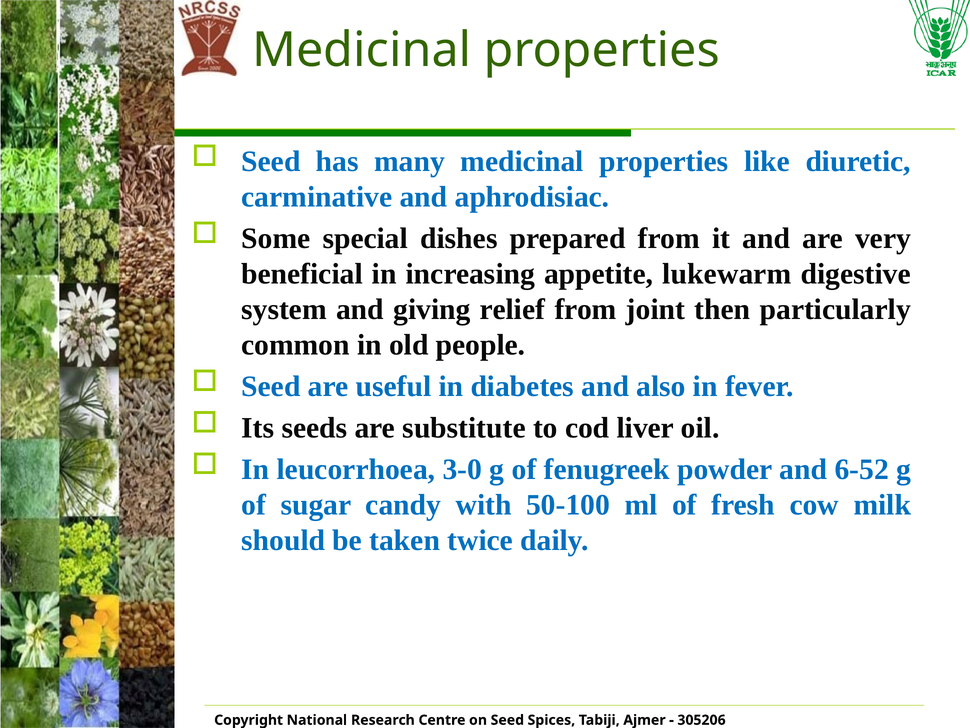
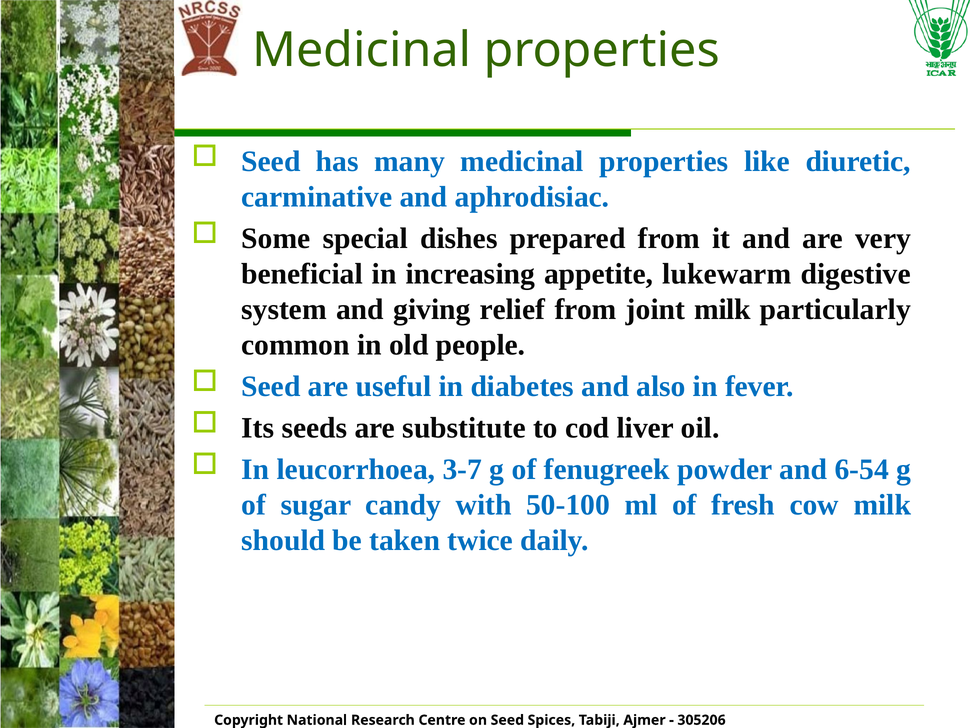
joint then: then -> milk
3-0: 3-0 -> 3-7
6-52: 6-52 -> 6-54
